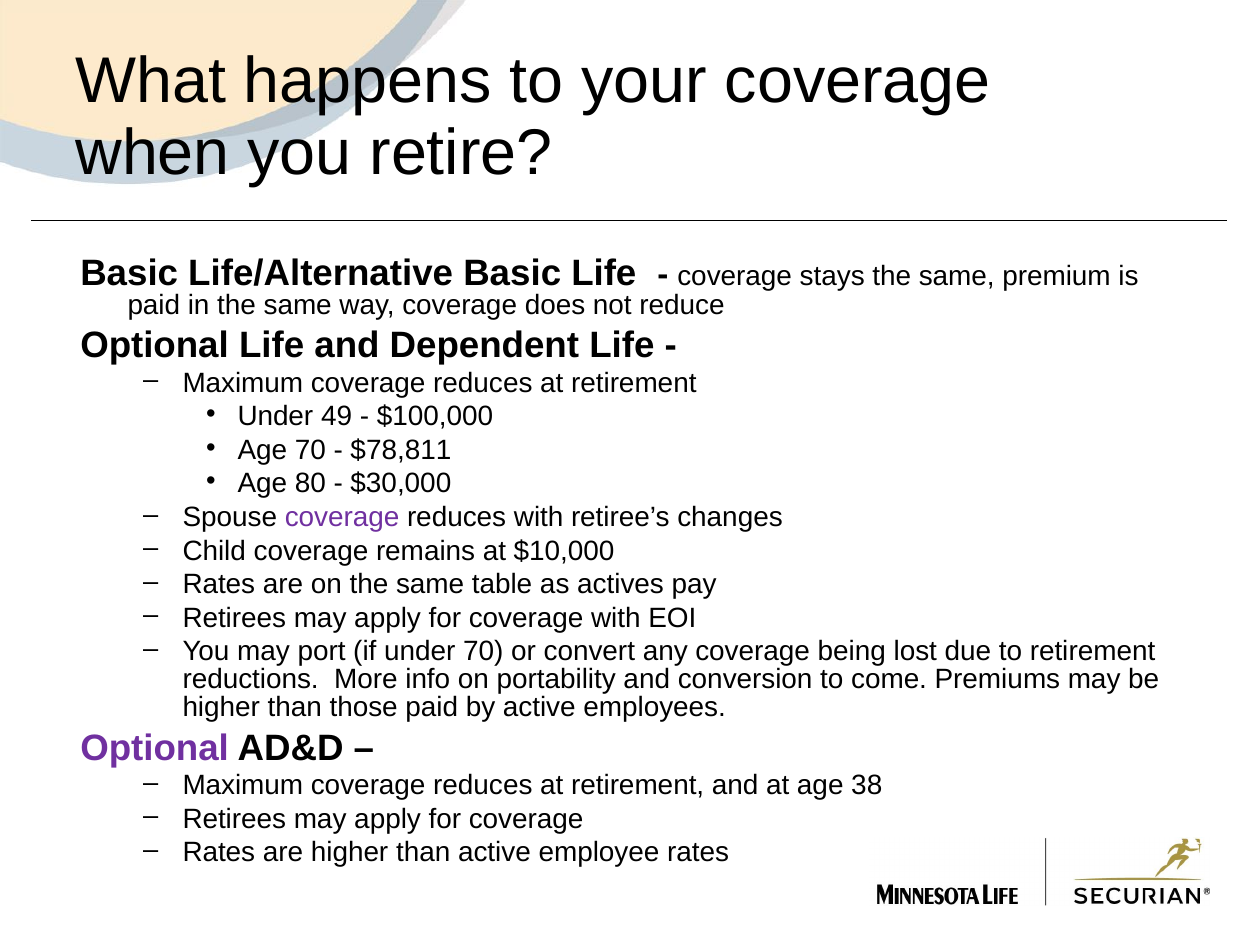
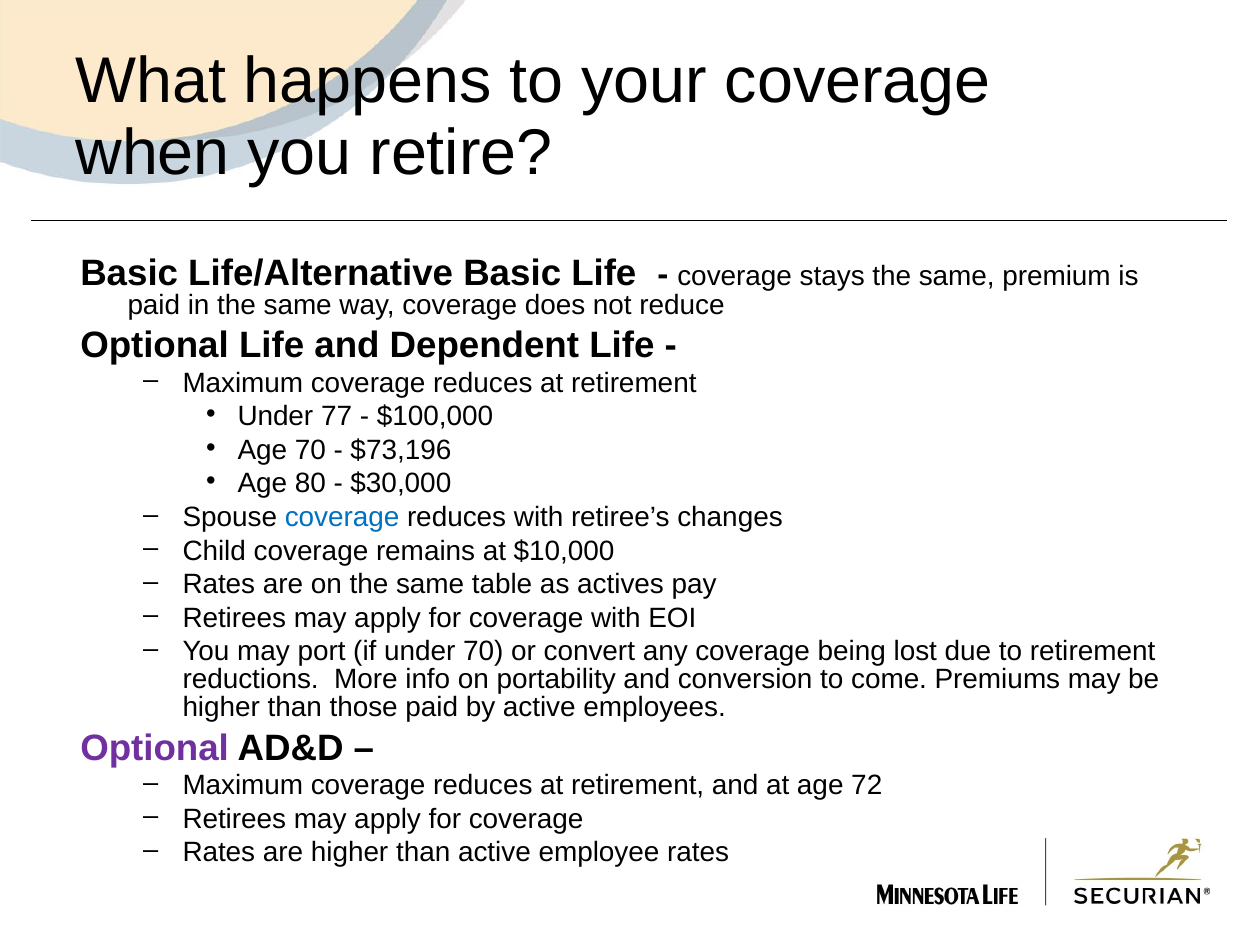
49: 49 -> 77
$78,811: $78,811 -> $73,196
coverage at (342, 518) colour: purple -> blue
38: 38 -> 72
